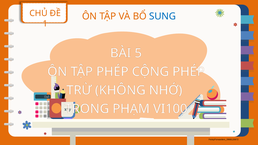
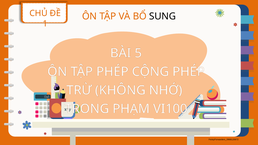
SUNG colour: blue -> black
